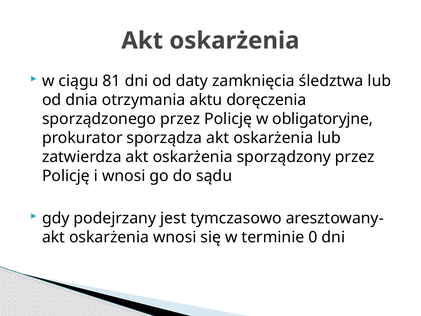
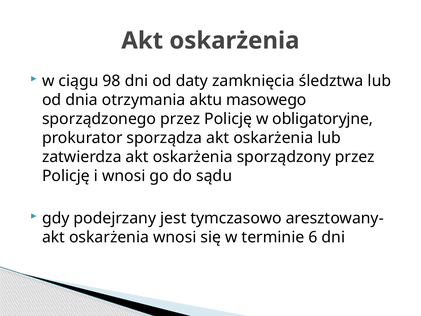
81: 81 -> 98
doręczenia: doręczenia -> masowego
0: 0 -> 6
